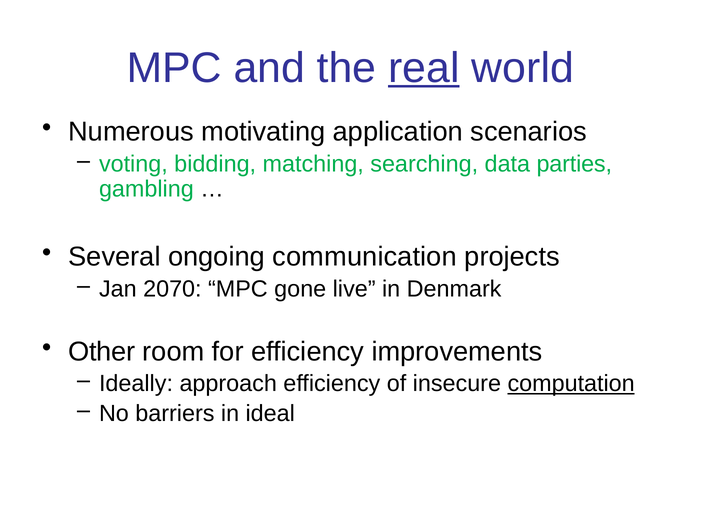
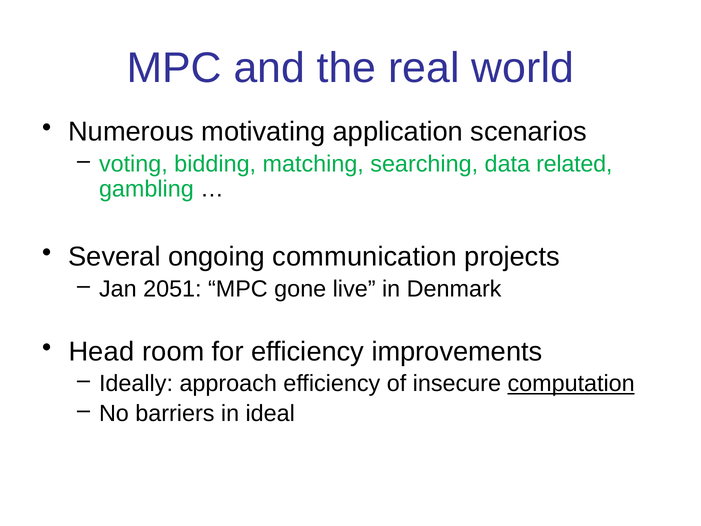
real underline: present -> none
parties: parties -> related
2070: 2070 -> 2051
Other: Other -> Head
